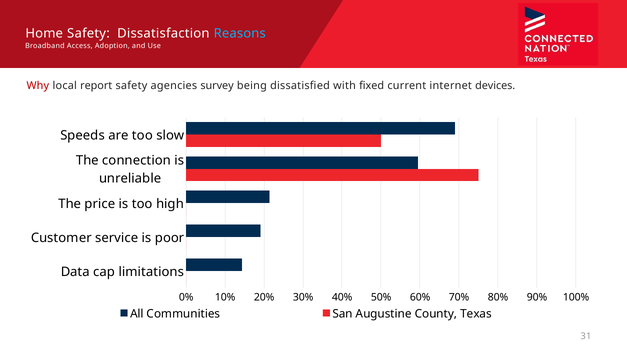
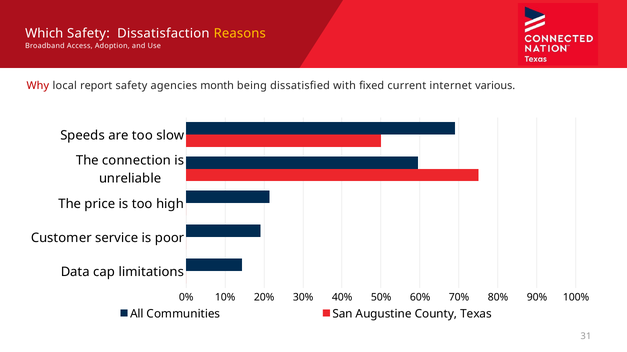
Home: Home -> Which
Reasons colour: light blue -> yellow
survey: survey -> month
devices: devices -> various
